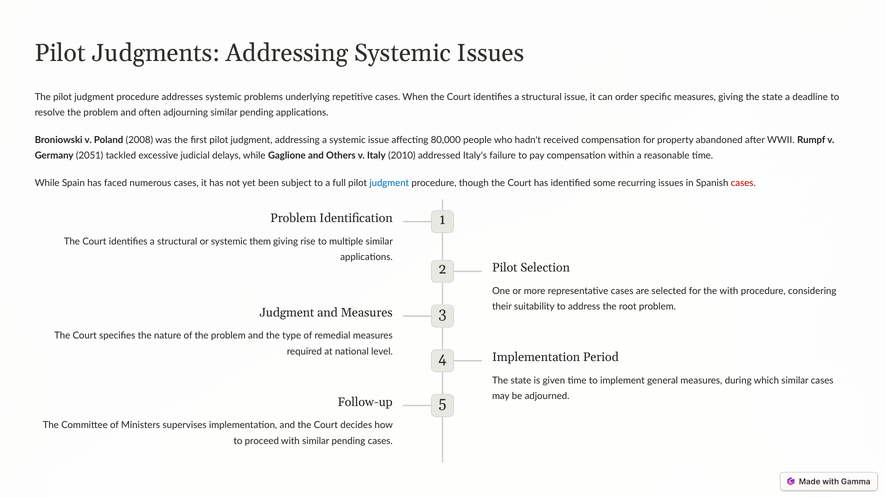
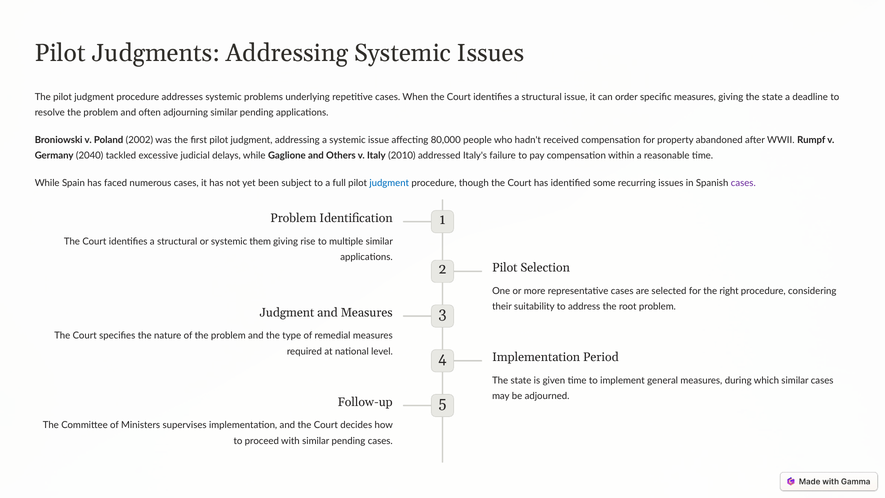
2008: 2008 -> 2002
2051: 2051 -> 2040
cases at (743, 183) colour: red -> purple
the with: with -> right
